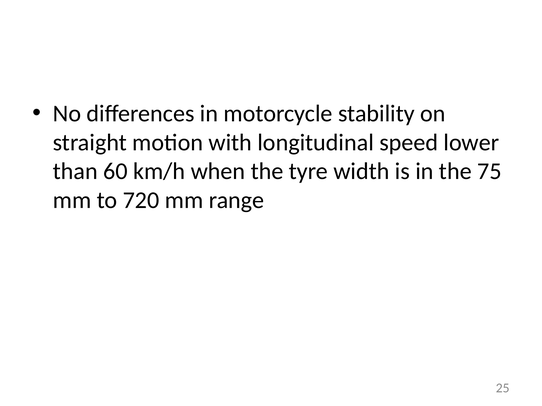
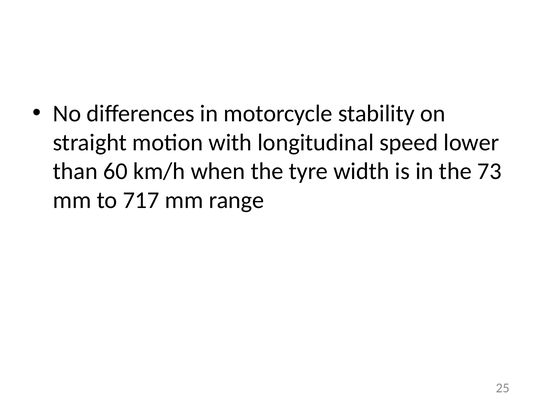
75: 75 -> 73
720: 720 -> 717
